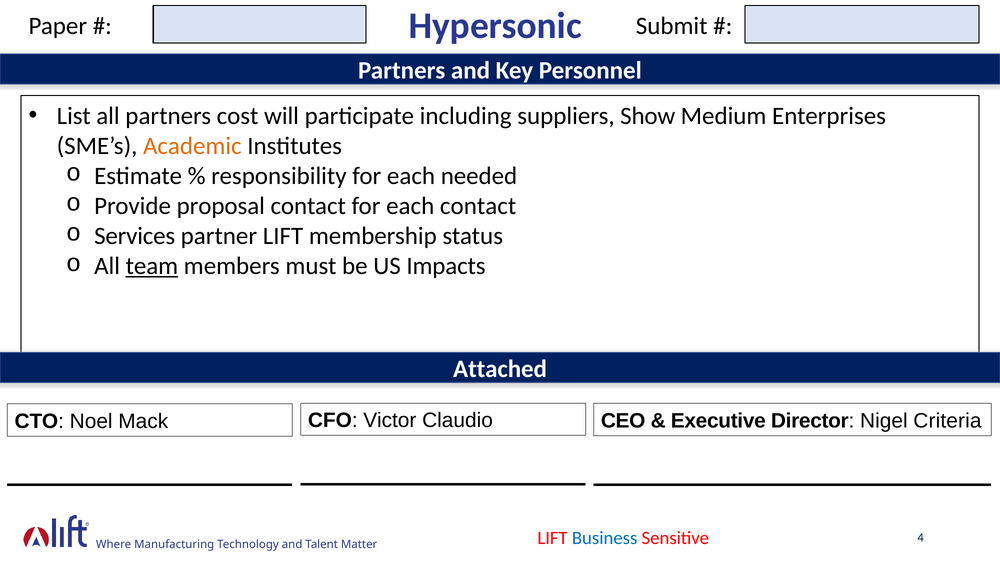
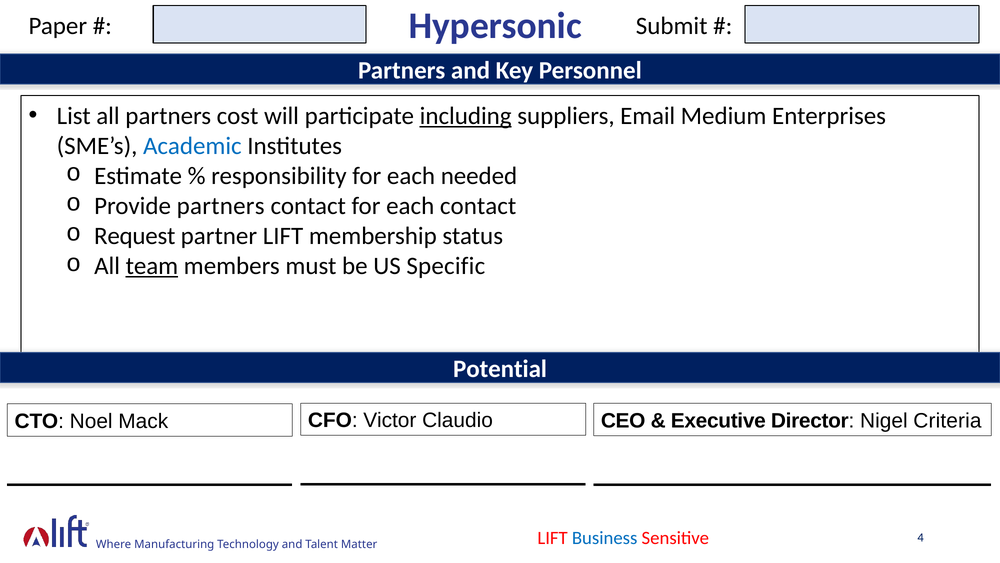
including underline: none -> present
Show: Show -> Email
Academic colour: orange -> blue
Provide proposal: proposal -> partners
Services: Services -> Request
Impacts: Impacts -> Specific
Attached: Attached -> Potential
